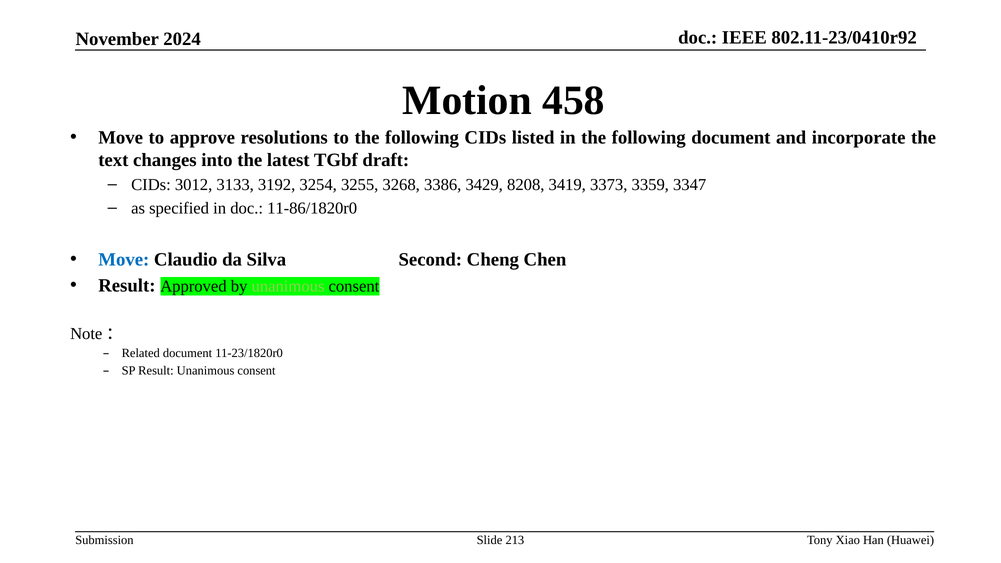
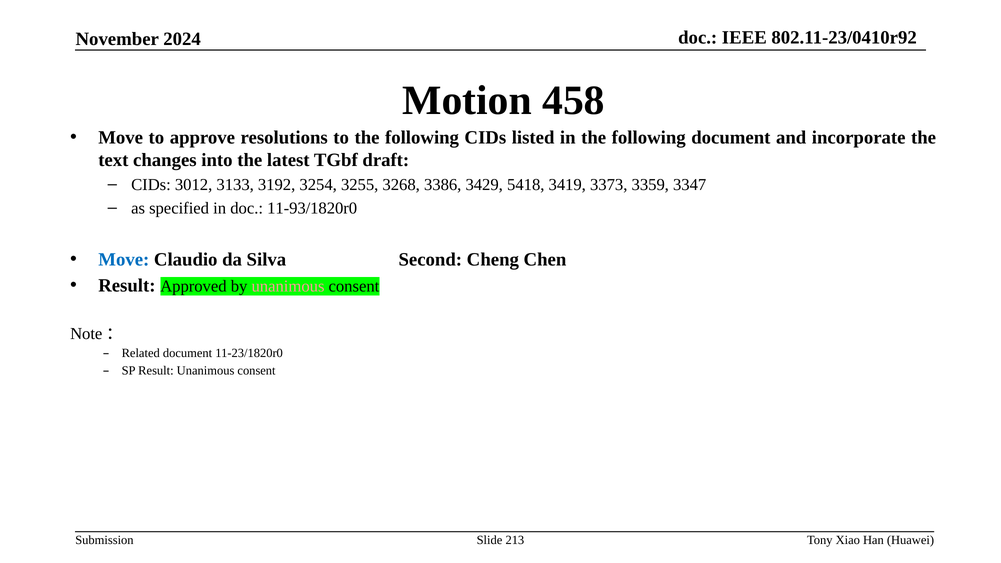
8208: 8208 -> 5418
11-86/1820r0: 11-86/1820r0 -> 11-93/1820r0
unanimous at (288, 286) colour: light green -> pink
